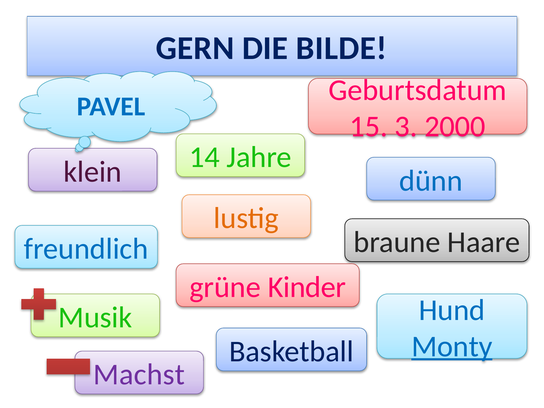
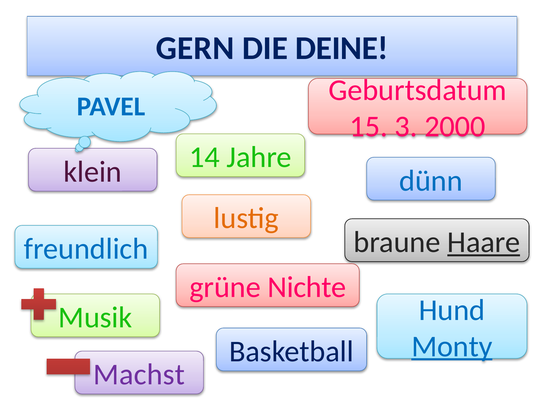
BILDE: BILDE -> DEINE
Haare underline: none -> present
Kinder: Kinder -> Nichte
